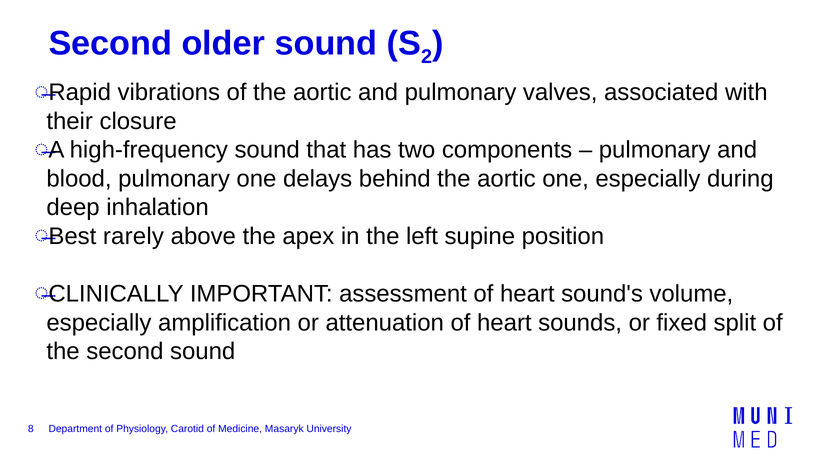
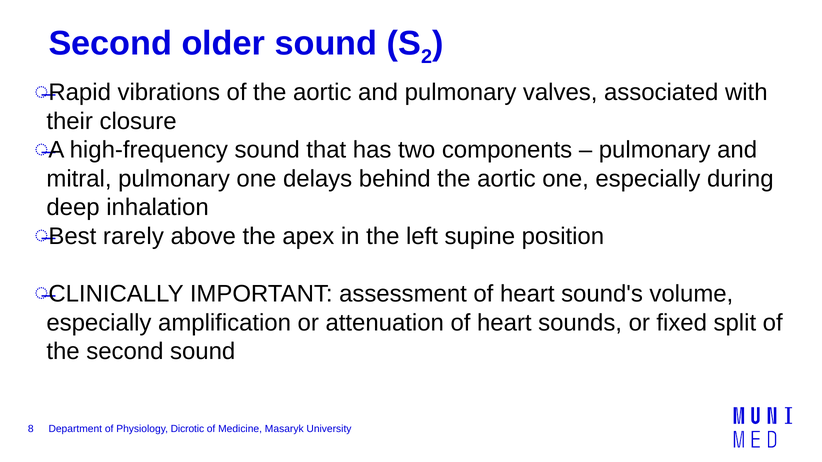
blood: blood -> mitral
Carotid: Carotid -> Dicrotic
